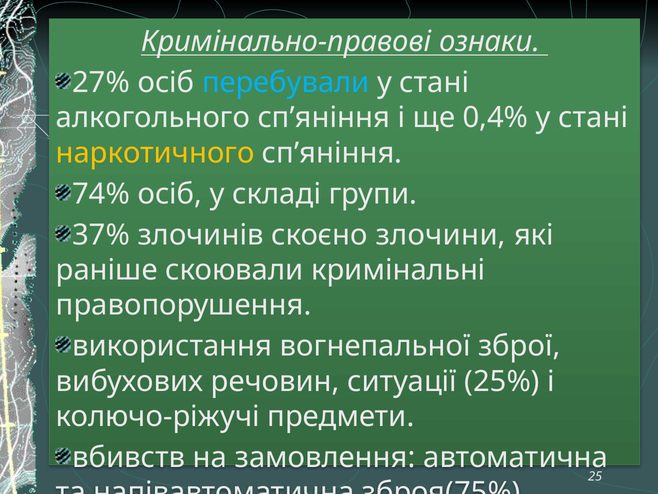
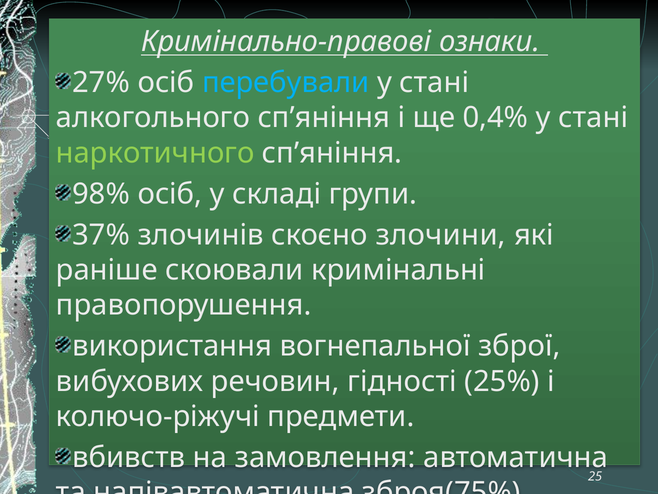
наркотичного colour: yellow -> light green
74%: 74% -> 98%
ситуації: ситуації -> гідності
